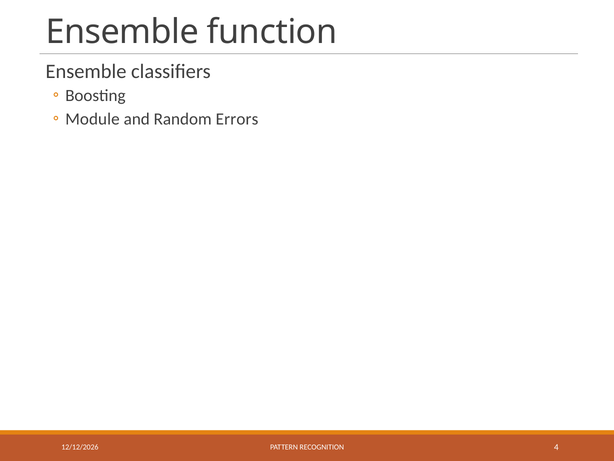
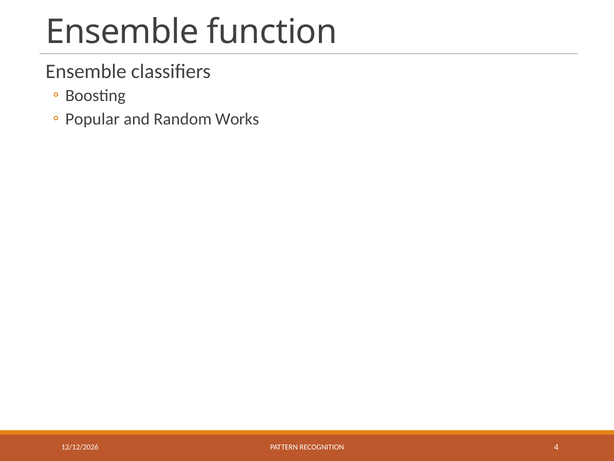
Module: Module -> Popular
Errors: Errors -> Works
